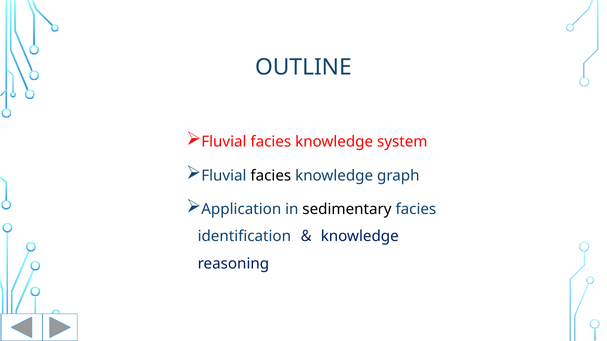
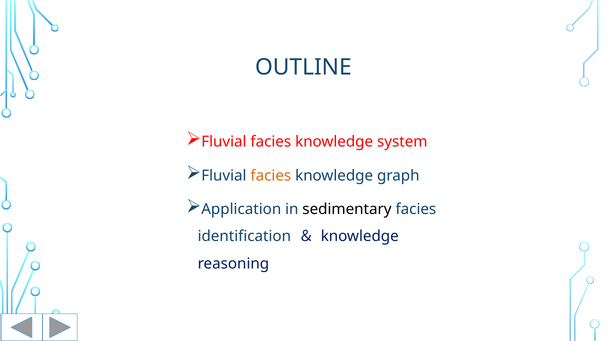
facies at (271, 176) colour: black -> orange
